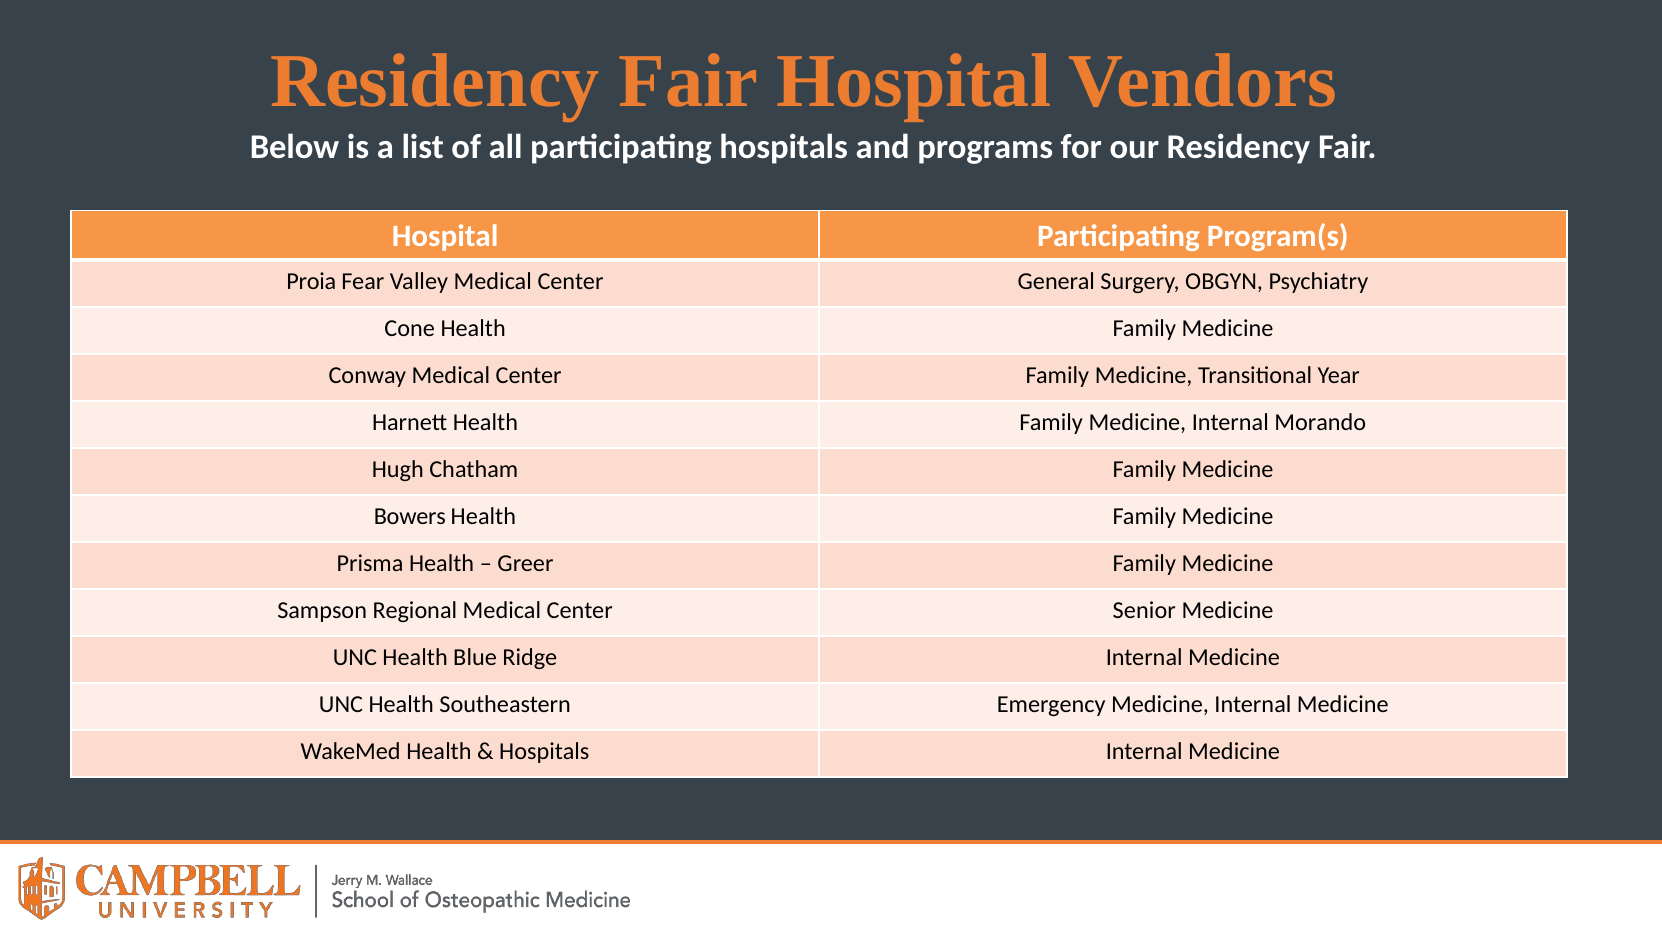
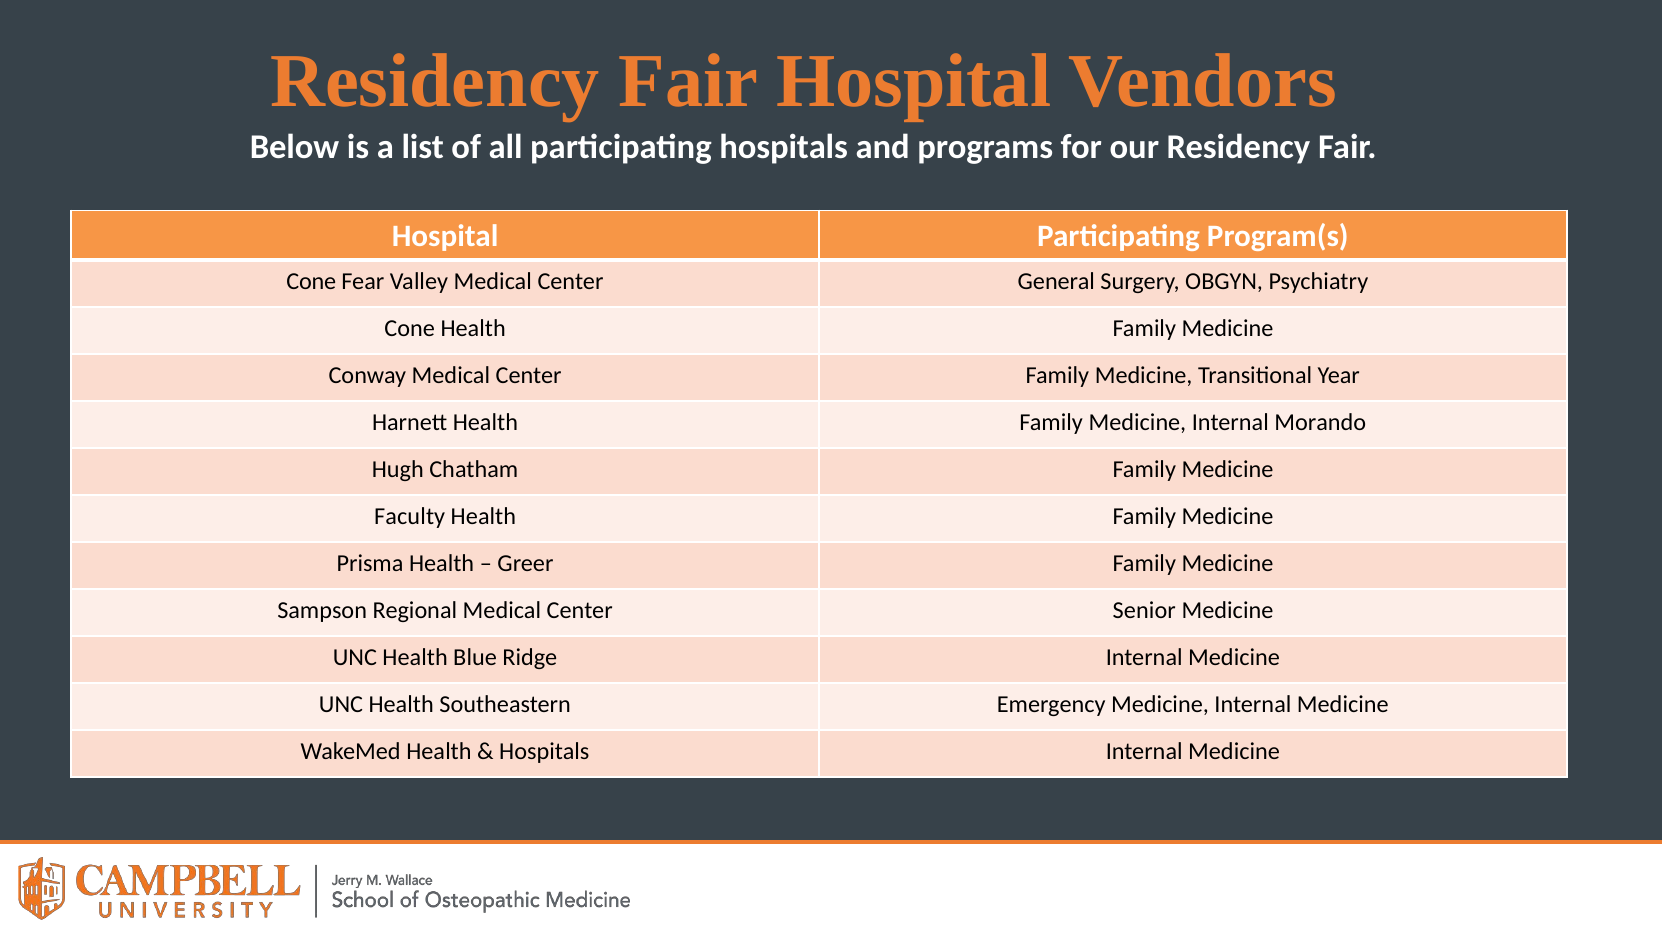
Proia at (311, 281): Proia -> Cone
Bowers: Bowers -> Faculty
